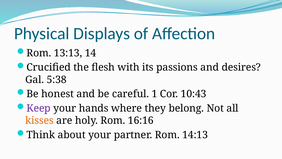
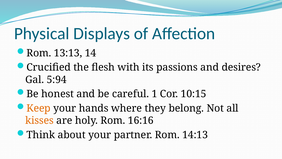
5:38: 5:38 -> 5:94
10:43: 10:43 -> 10:15
Keep colour: purple -> orange
